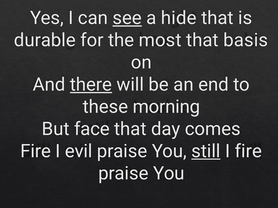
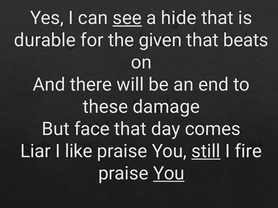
most: most -> given
basis: basis -> beats
there underline: present -> none
morning: morning -> damage
Fire at (36, 152): Fire -> Liar
evil: evil -> like
You at (169, 174) underline: none -> present
